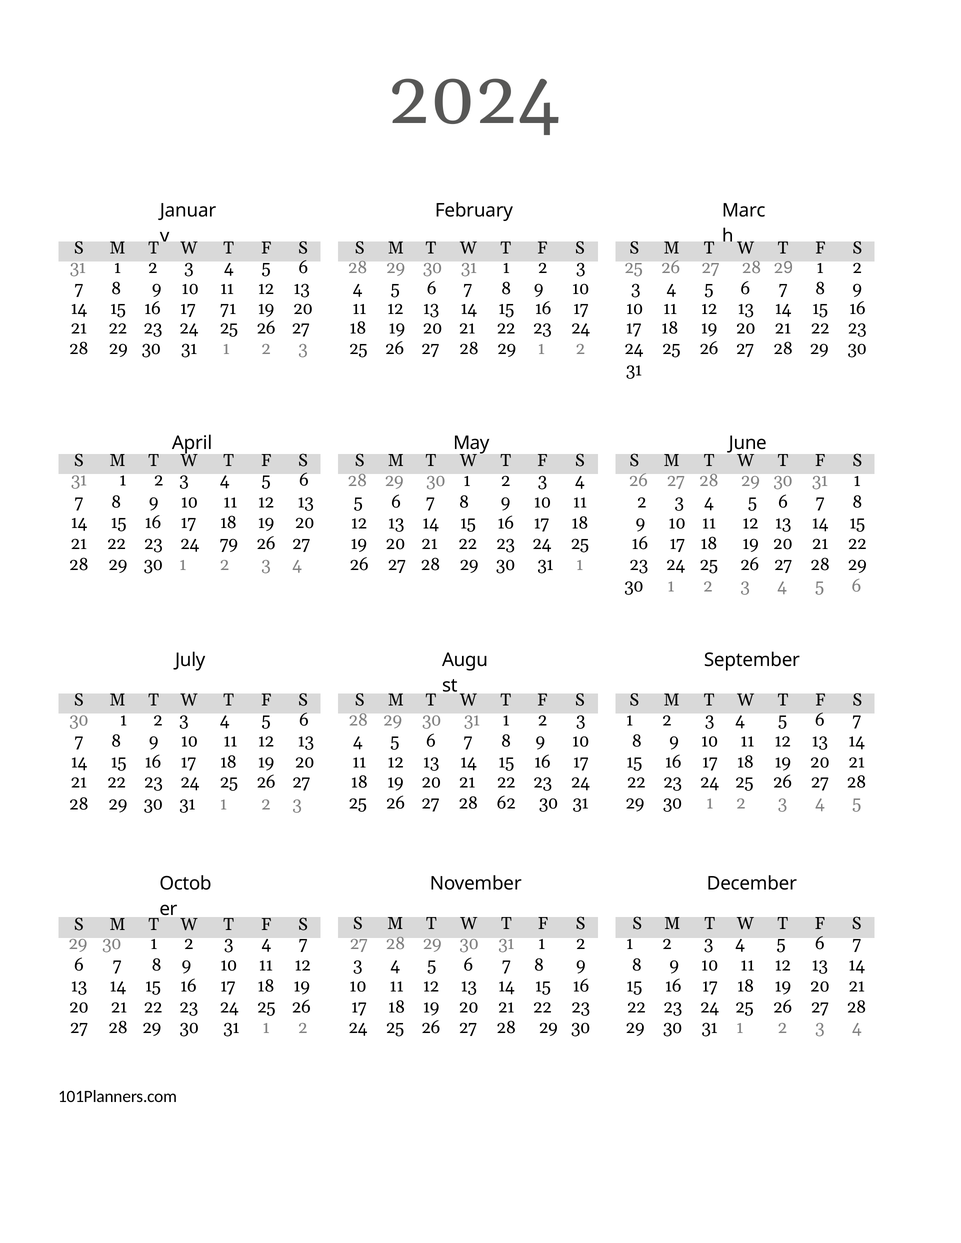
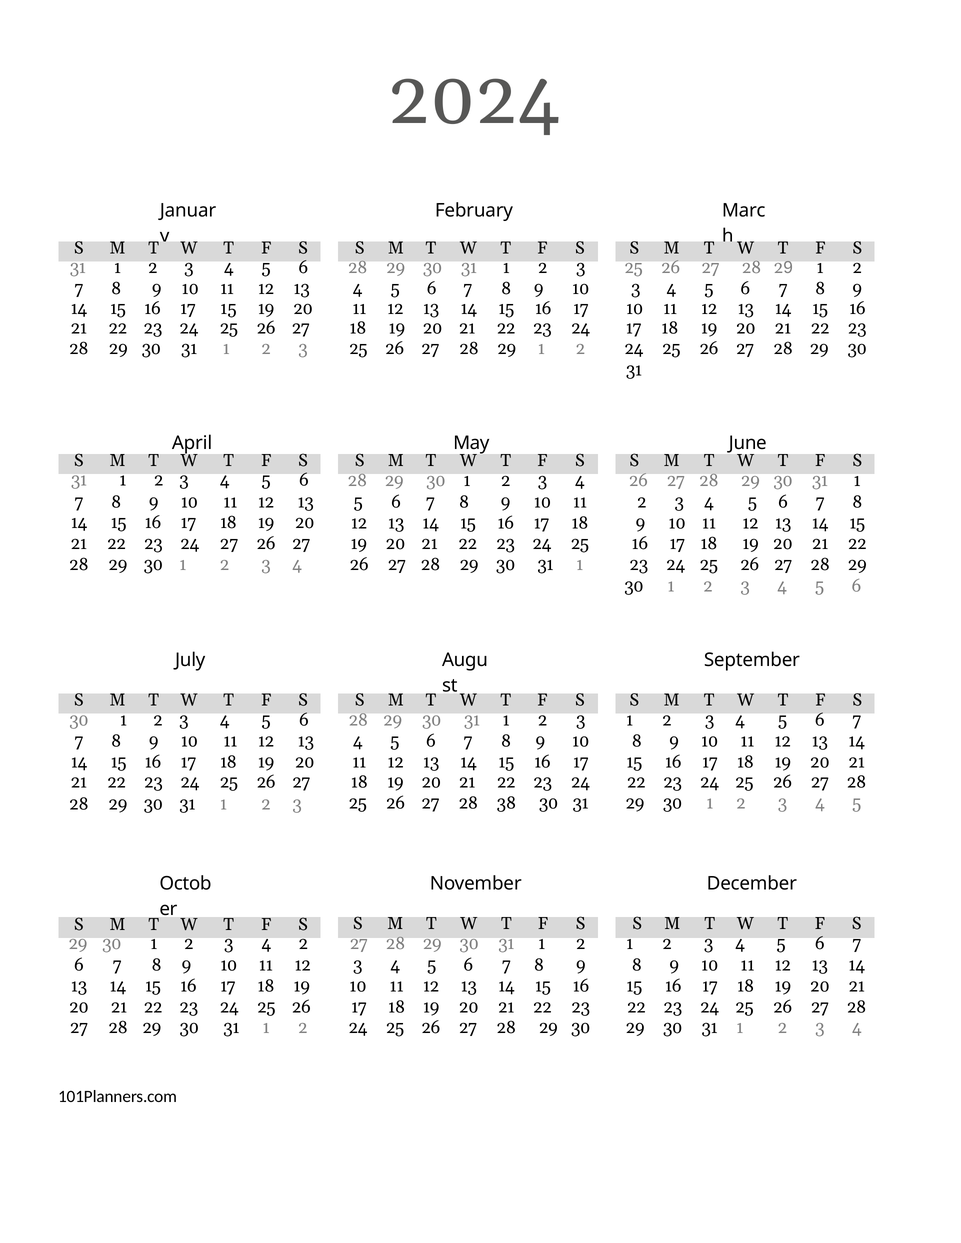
71 at (228, 309): 71 -> 15
24 79: 79 -> 27
62: 62 -> 38
4 7: 7 -> 2
